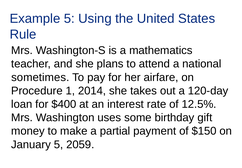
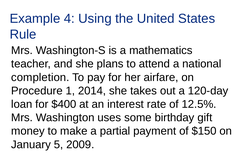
Example 5: 5 -> 4
sometimes: sometimes -> completion
2059: 2059 -> 2009
